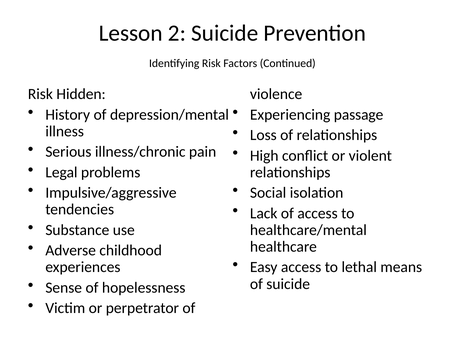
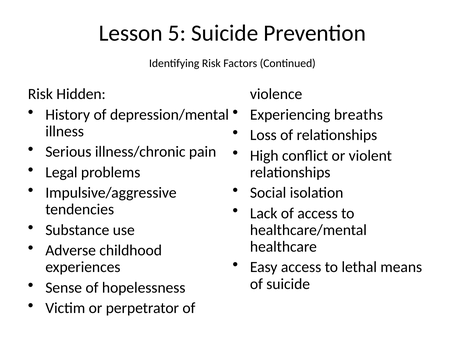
2: 2 -> 5
passage: passage -> breaths
